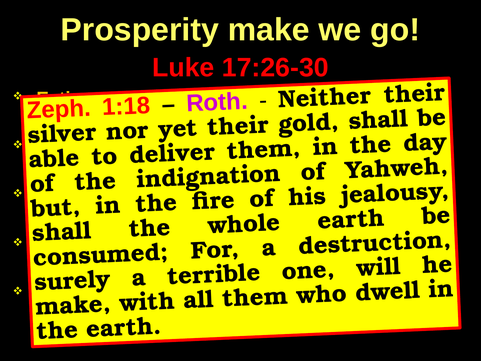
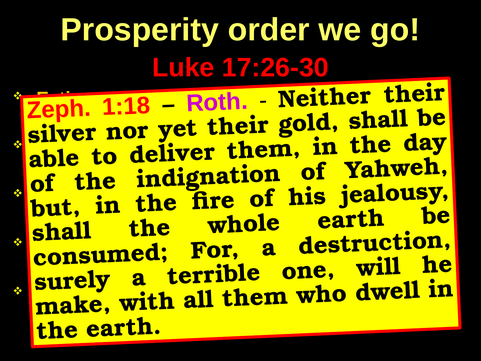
Prosperity make: make -> order
